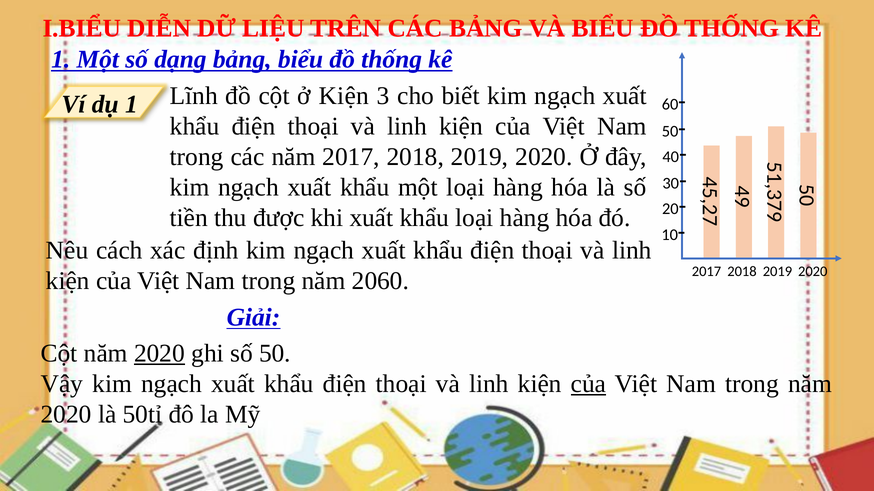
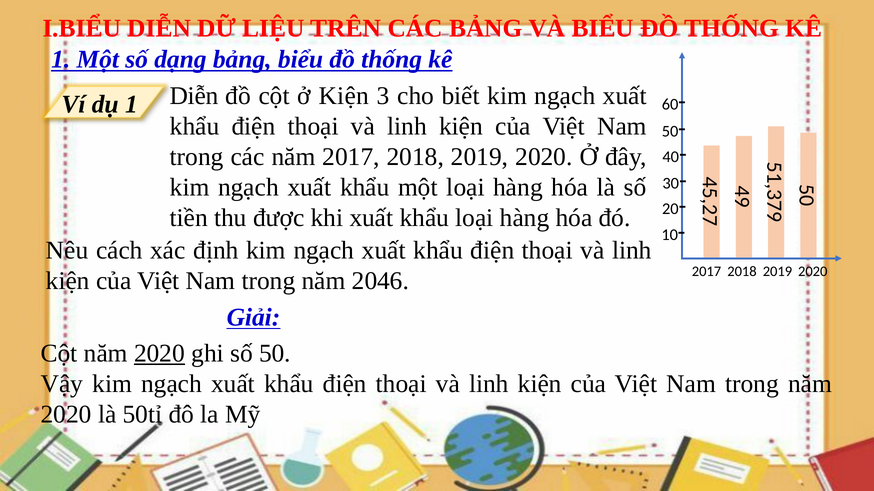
1 Lĩnh: Lĩnh -> Diễn
2060: 2060 -> 2046
của at (589, 384) underline: present -> none
